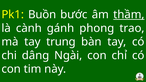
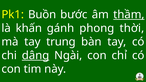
cành: cành -> khấn
trao: trao -> thời
dâng underline: none -> present
